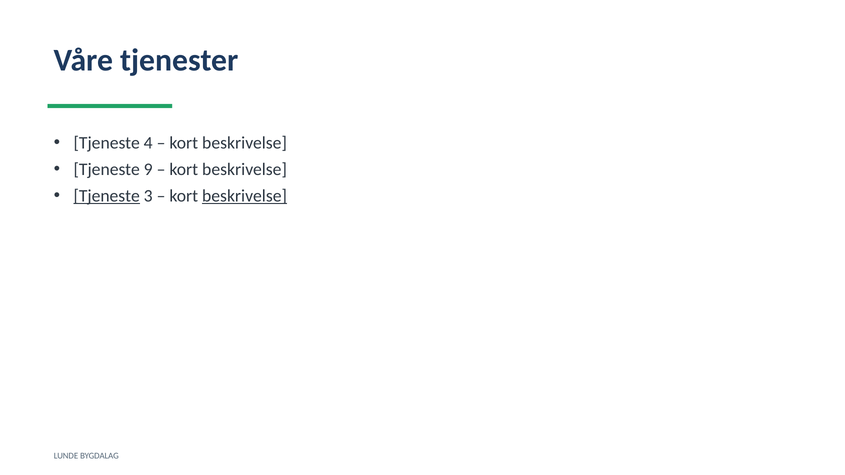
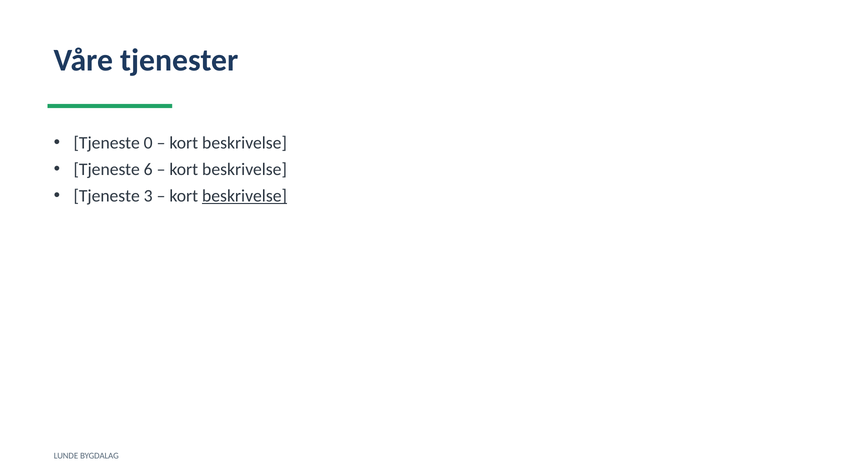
4: 4 -> 0
9: 9 -> 6
Tjeneste at (107, 196) underline: present -> none
